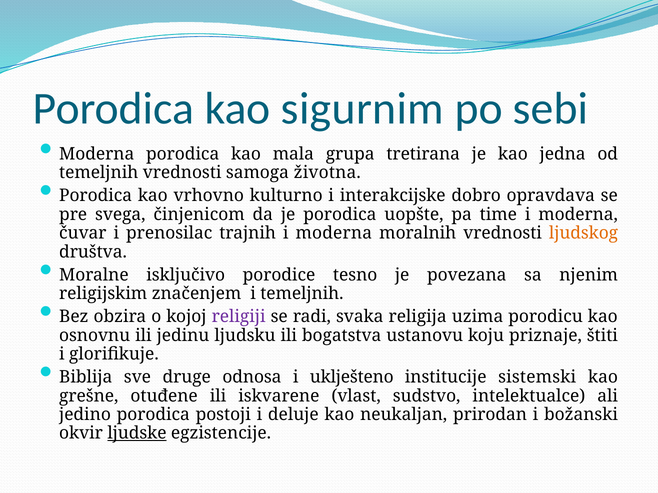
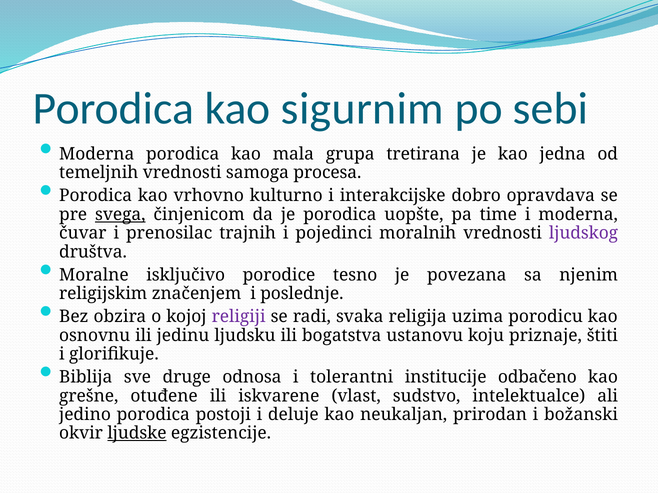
životna: životna -> procesa
svega underline: none -> present
trajnih i moderna: moderna -> pojedinci
ljudskog colour: orange -> purple
i temeljnih: temeljnih -> poslednje
uklješteno: uklješteno -> tolerantni
sistemski: sistemski -> odbačeno
